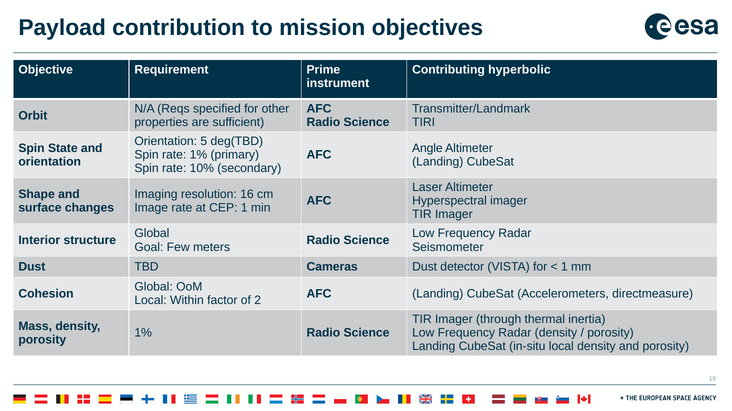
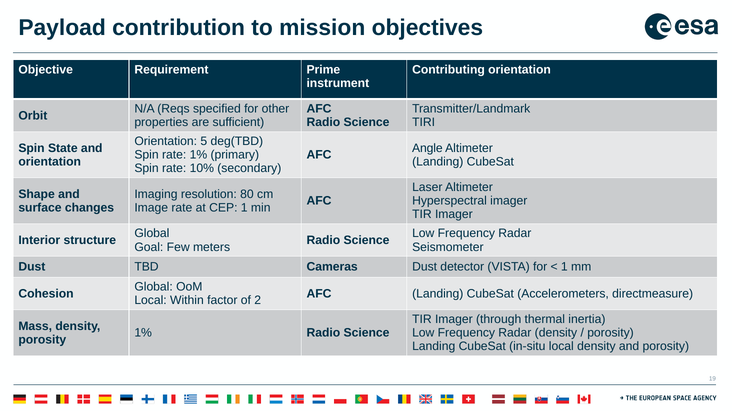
Contributing hyperbolic: hyperbolic -> orientation
16: 16 -> 80
